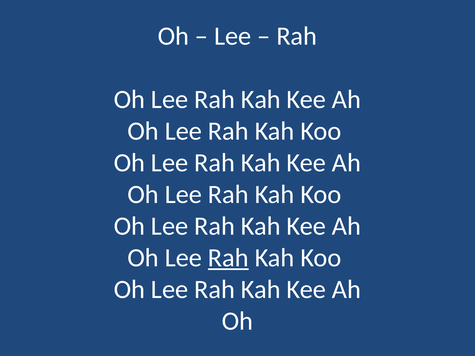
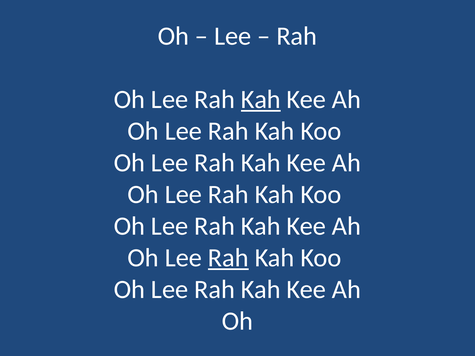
Kah at (261, 100) underline: none -> present
